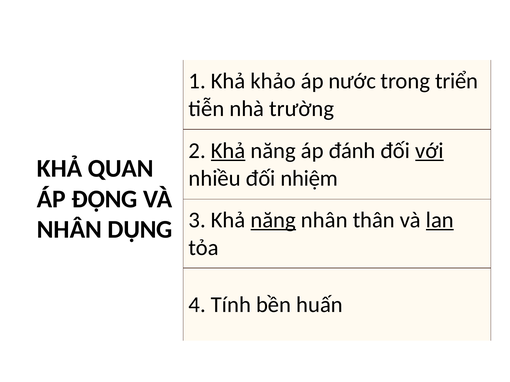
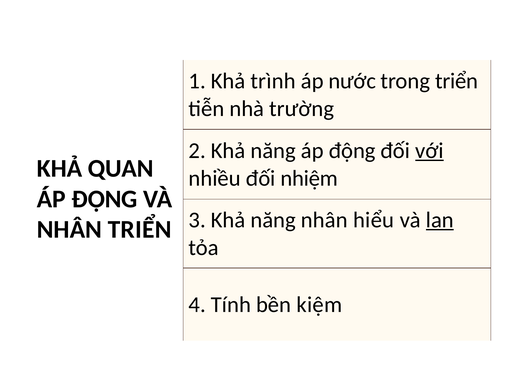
khảo: khảo -> trình
Khả at (228, 151) underline: present -> none
năng áp đánh: đánh -> động
năng at (273, 220) underline: present -> none
thân: thân -> hiểu
NHÂN DỤNG: DỤNG -> TRIỂN
huấn: huấn -> kiệm
